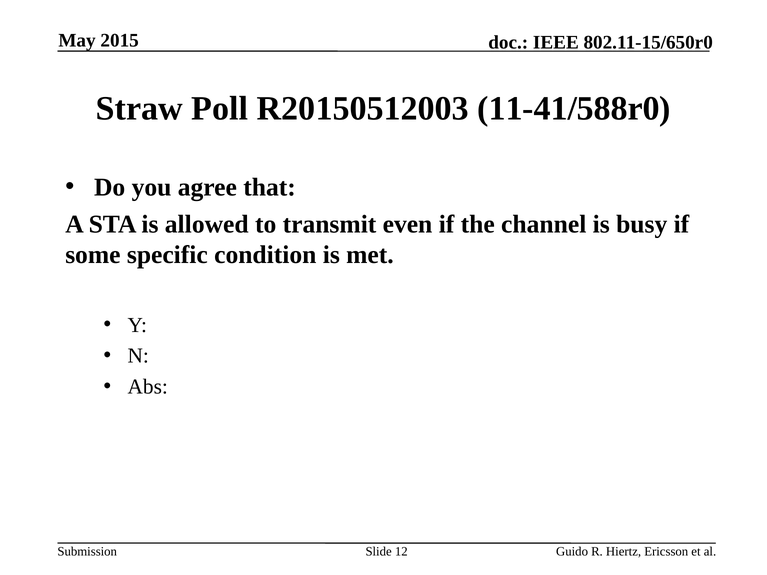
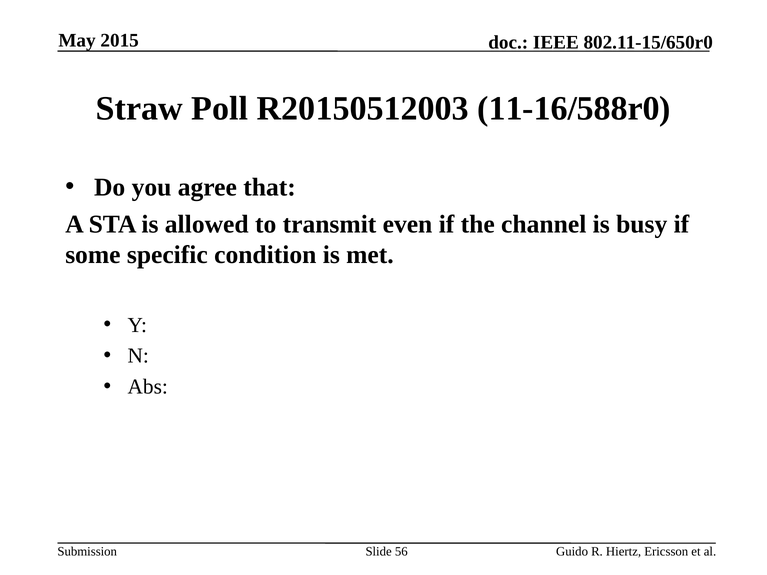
11-41/588r0: 11-41/588r0 -> 11-16/588r0
12: 12 -> 56
